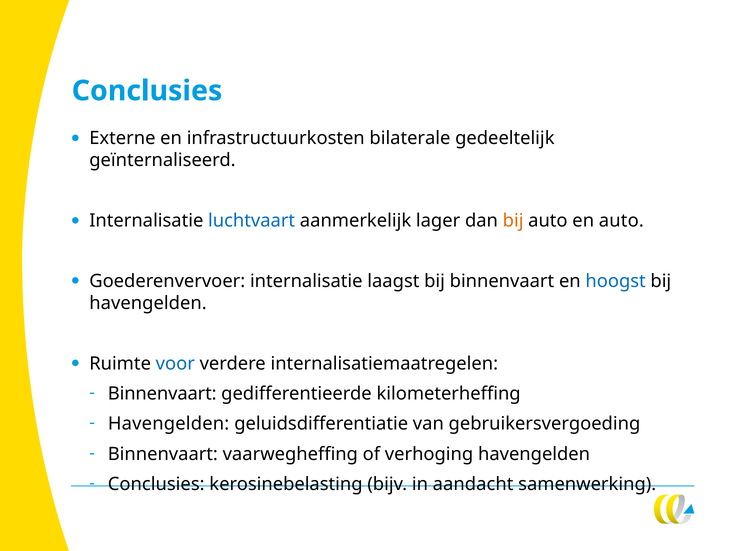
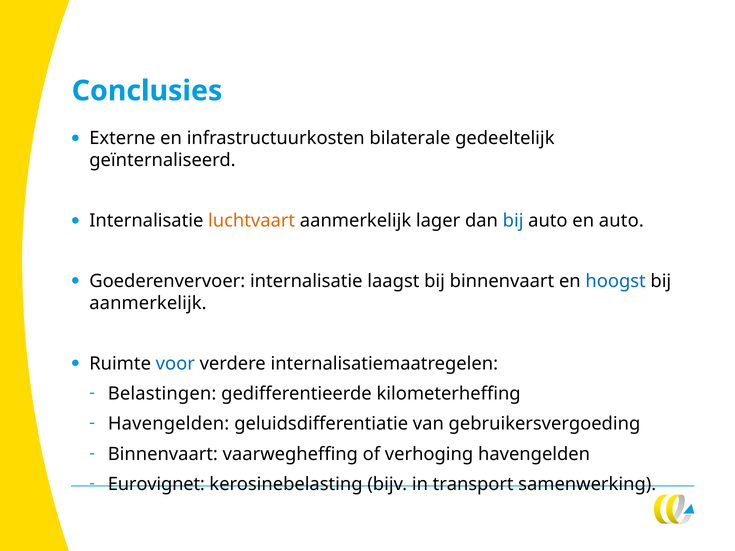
luchtvaart colour: blue -> orange
bij at (513, 221) colour: orange -> blue
havengelden at (148, 303): havengelden -> aanmerkelijk
Binnenvaart at (162, 394): Binnenvaart -> Belastingen
Conclusies at (156, 484): Conclusies -> Eurovignet
aandacht: aandacht -> transport
